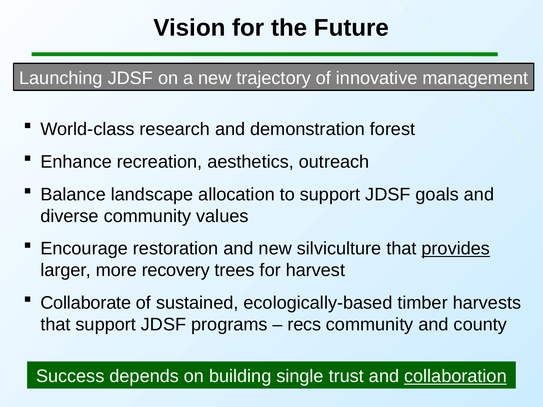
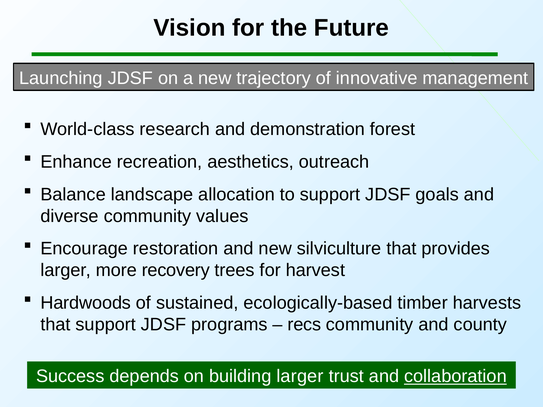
provides underline: present -> none
Collaborate: Collaborate -> Hardwoods
building single: single -> larger
